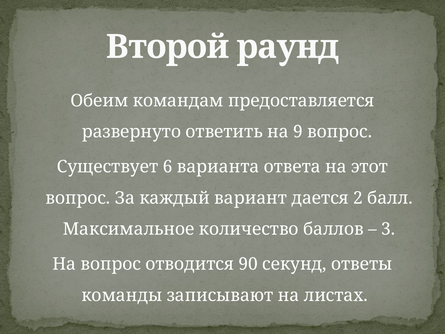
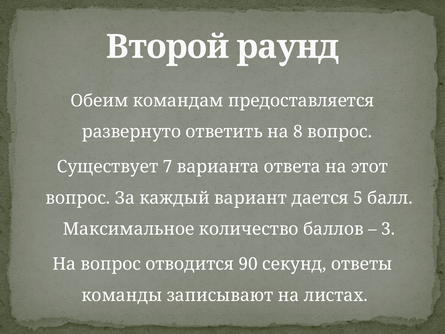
9: 9 -> 8
6: 6 -> 7
2: 2 -> 5
